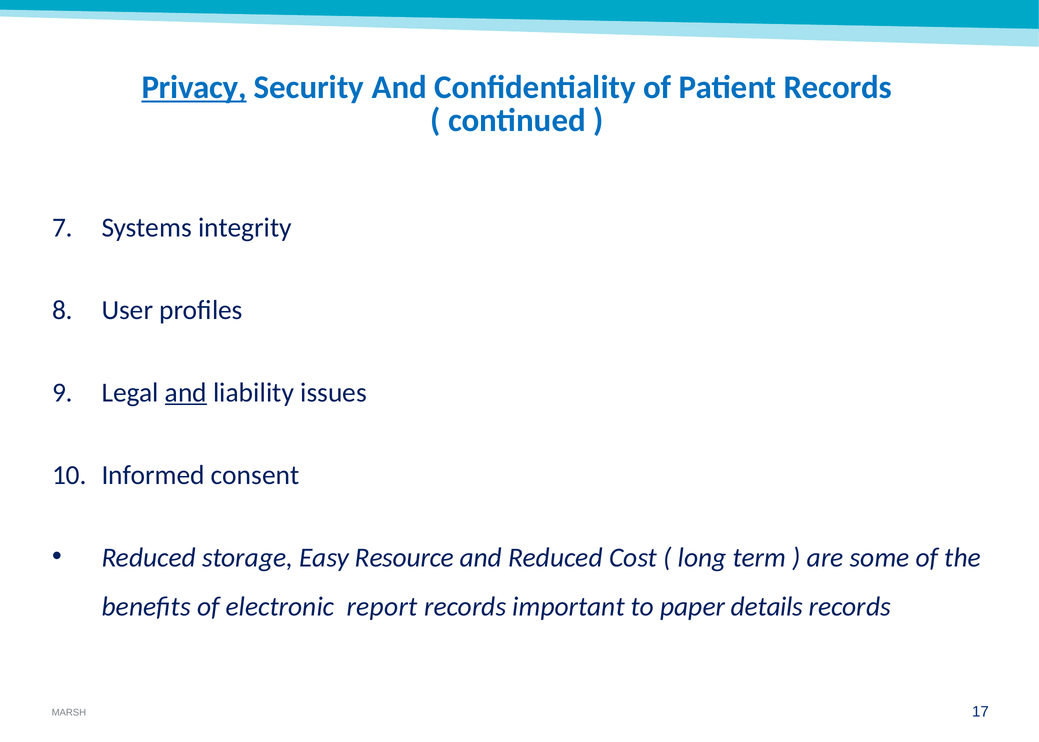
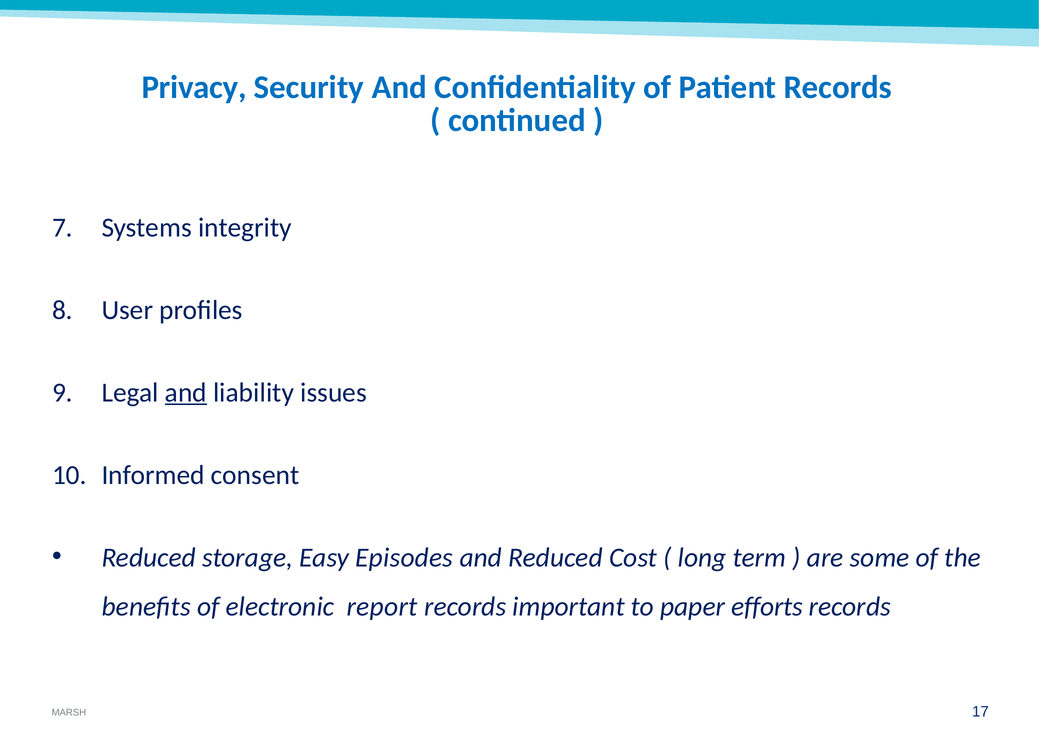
Privacy underline: present -> none
Resource: Resource -> Episodes
details: details -> efforts
